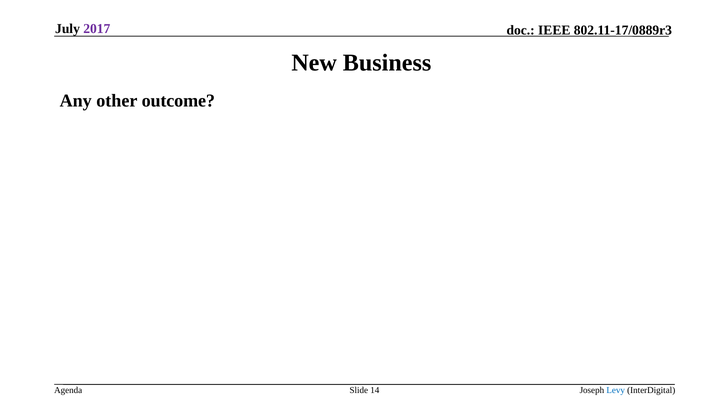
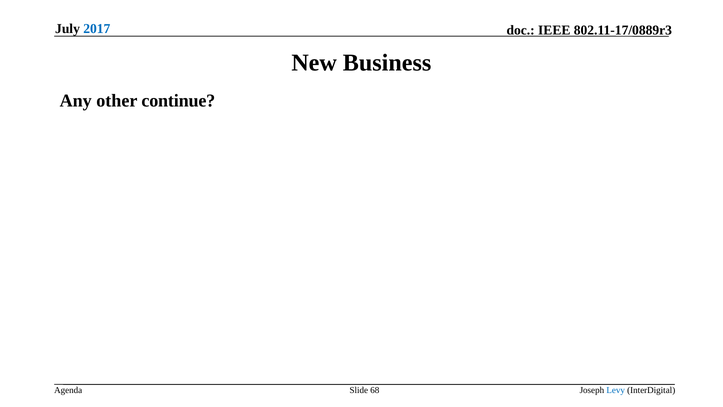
2017 colour: purple -> blue
outcome: outcome -> continue
14: 14 -> 68
